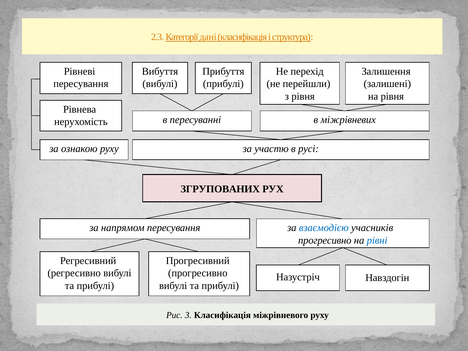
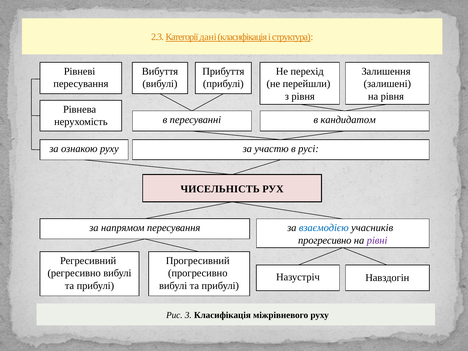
міжрівневих: міжрівневих -> кандидатом
ЗГРУПОВАНИХ: ЗГРУПОВАНИХ -> ЧИСЕЛЬНІСТЬ
рівні colour: blue -> purple
